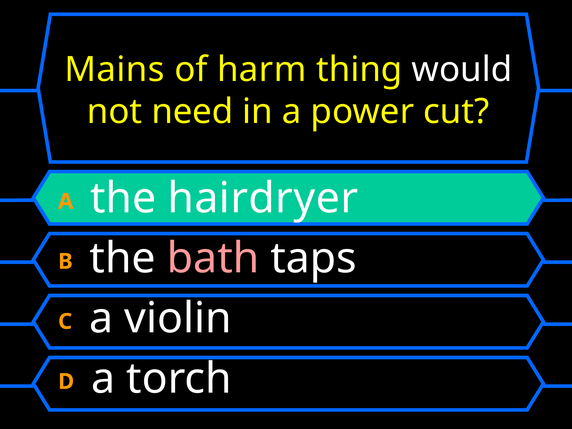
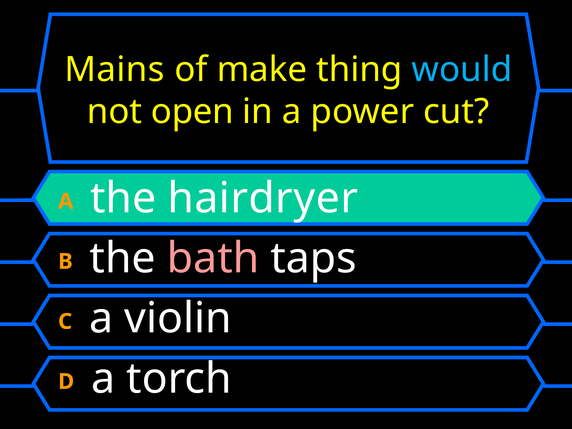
harm: harm -> make
would colour: white -> light blue
need: need -> open
